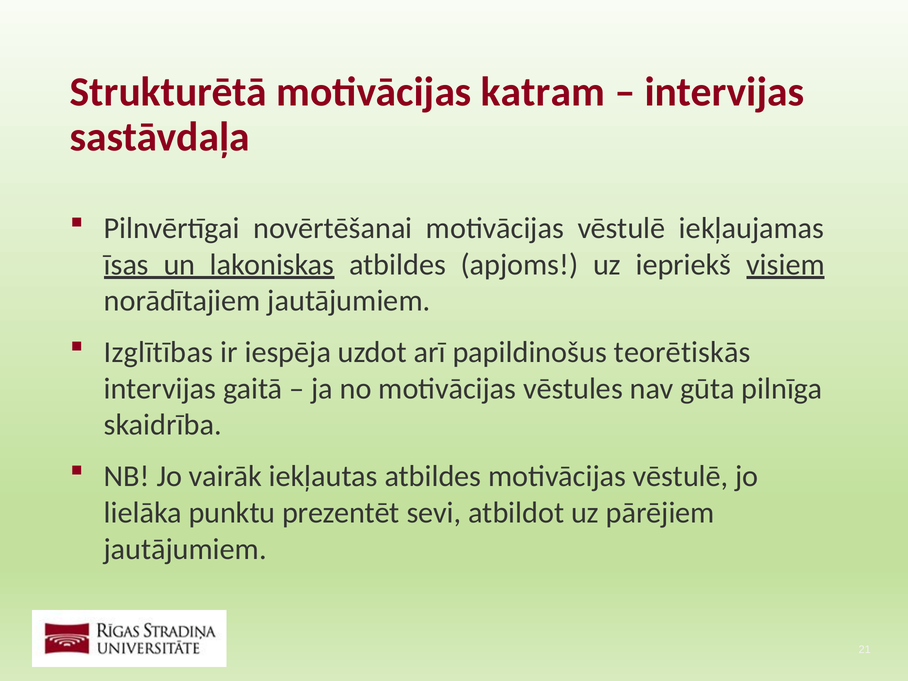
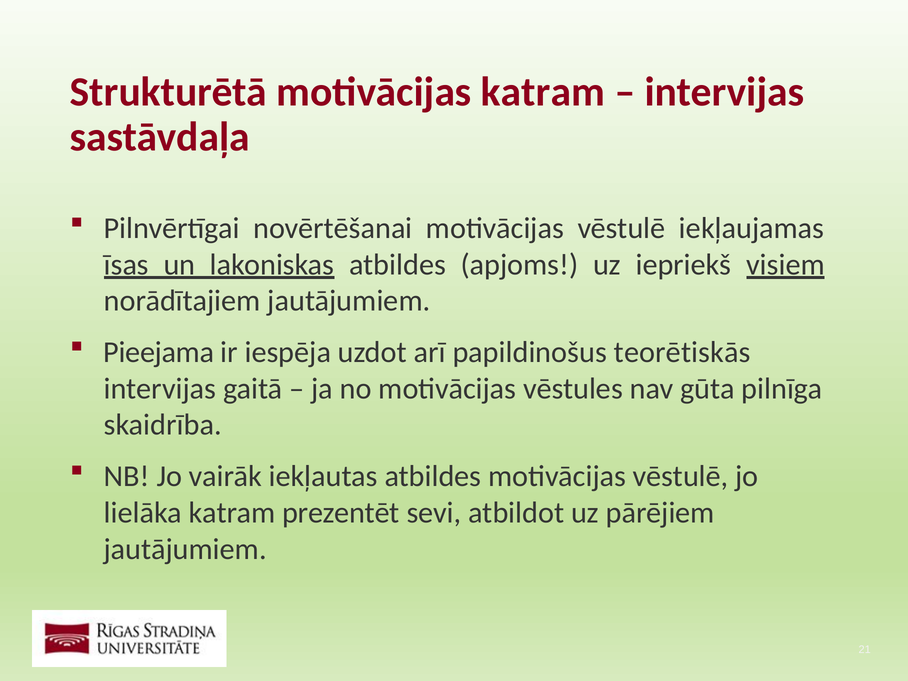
Izglītības: Izglītības -> Pieejama
lielāka punktu: punktu -> katram
